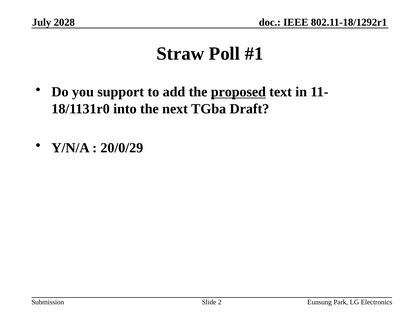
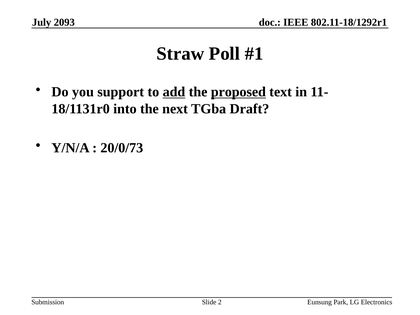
2028: 2028 -> 2093
add underline: none -> present
20/0/29: 20/0/29 -> 20/0/73
